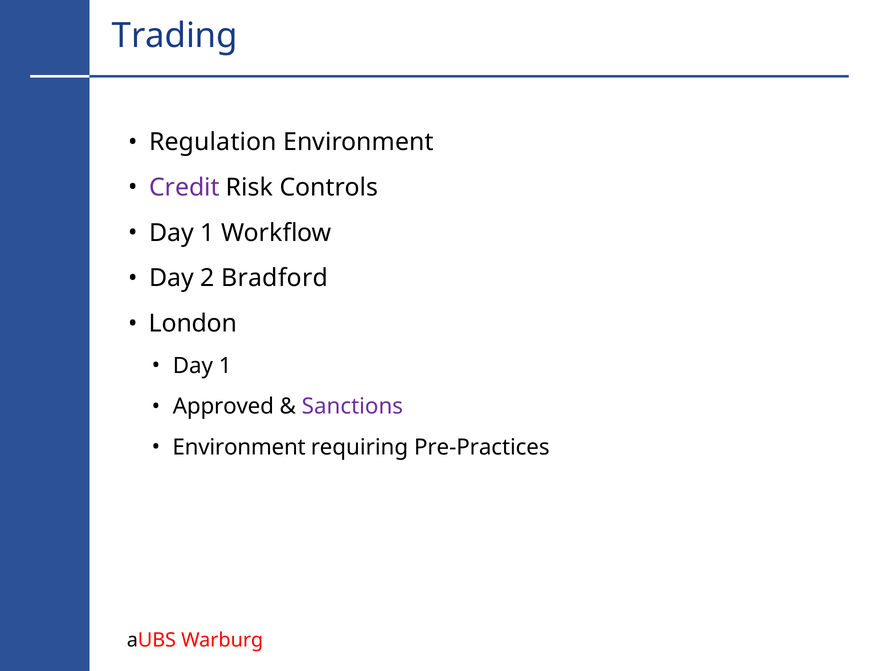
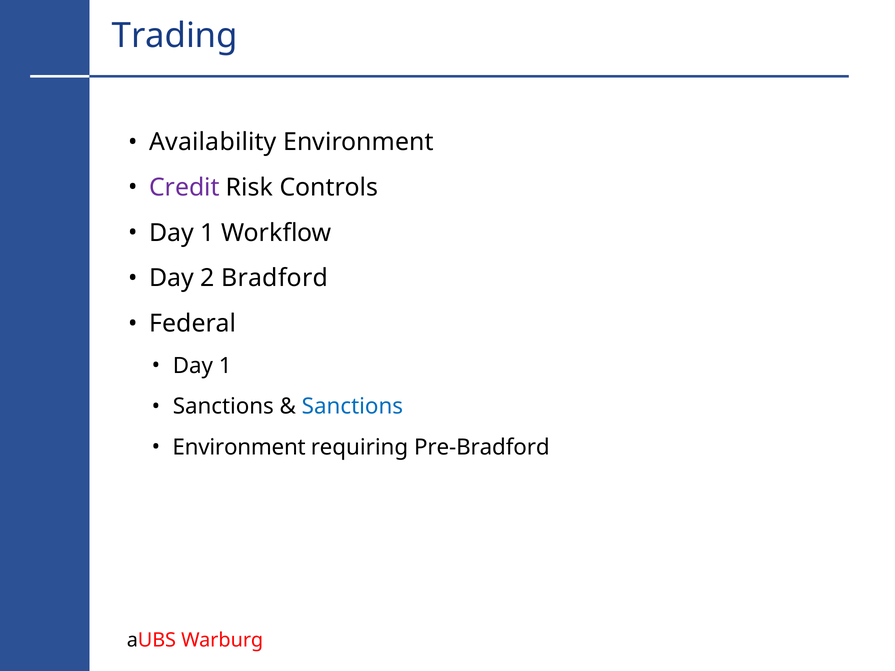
Regulation: Regulation -> Availability
London: London -> Federal
Approved at (223, 407): Approved -> Sanctions
Sanctions at (352, 407) colour: purple -> blue
Pre-Practices: Pre-Practices -> Pre-Bradford
